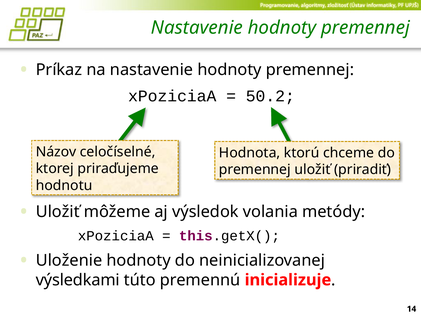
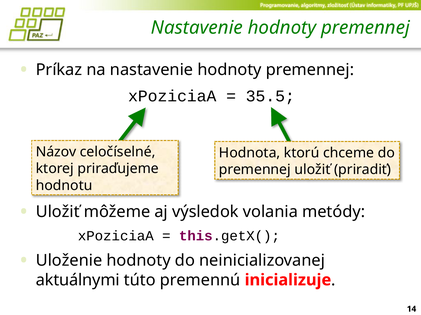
50.2: 50.2 -> 35.5
výsledkami: výsledkami -> aktuálnymi
